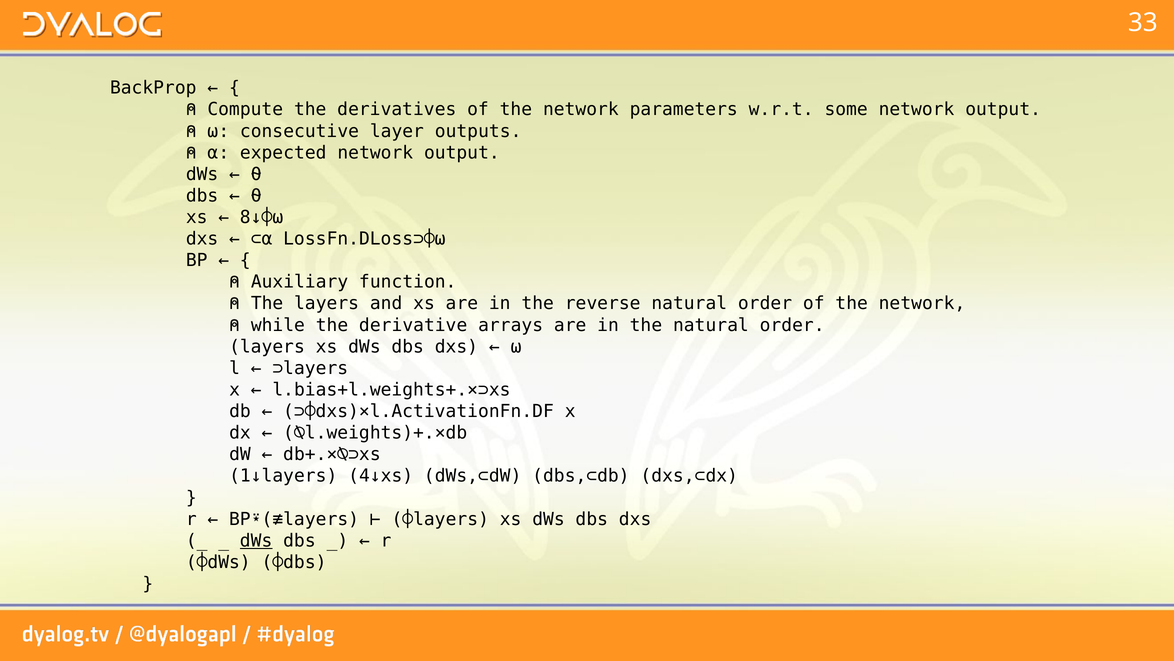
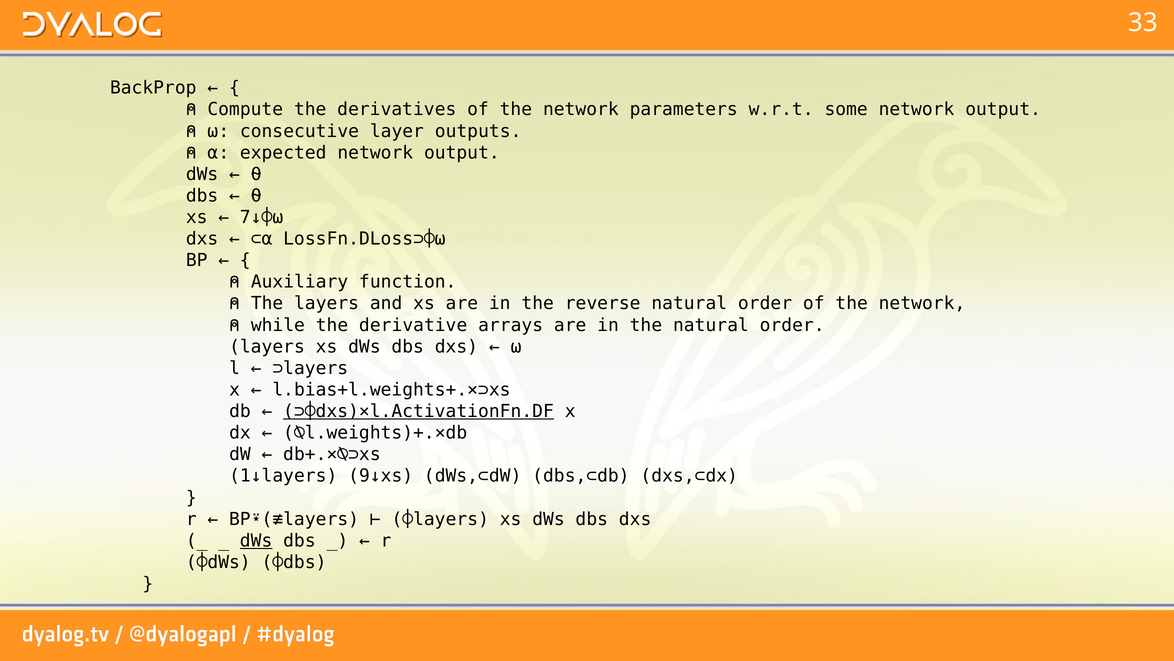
8↓⌽⍵: 8↓⌽⍵ -> 7↓⌽⍵
⊃⌽dxs)×l.ActivationFn.DF underline: none -> present
4↓xs: 4↓xs -> 9↓xs
